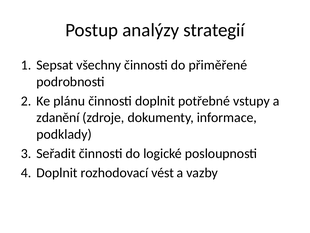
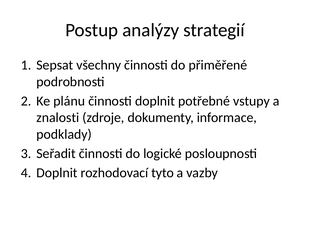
zdanění: zdanění -> znalosti
vést: vést -> tyto
